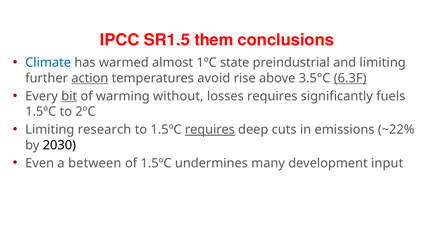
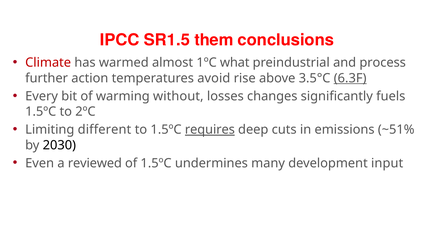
Climate colour: blue -> red
state: state -> what
and limiting: limiting -> process
action underline: present -> none
bit underline: present -> none
losses requires: requires -> changes
research: research -> different
~22%: ~22% -> ~51%
between: between -> reviewed
